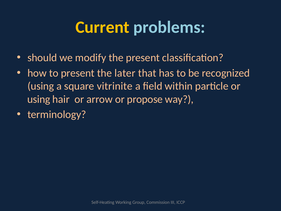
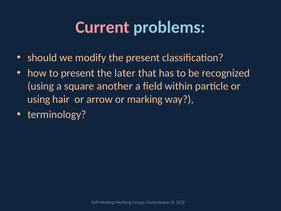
Current colour: yellow -> pink
vitrinite: vitrinite -> another
propose: propose -> marking
